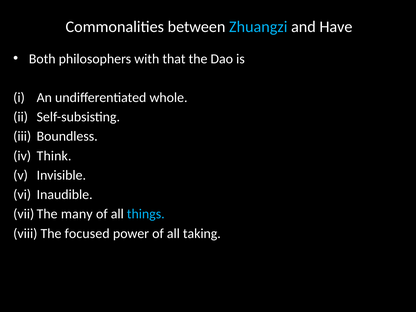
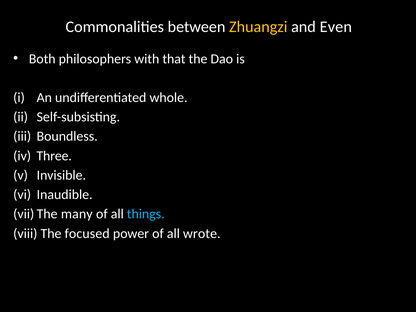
Zhuangzi colour: light blue -> yellow
Have: Have -> Even
Think: Think -> Three
taking: taking -> wrote
